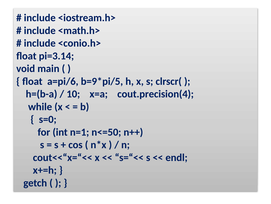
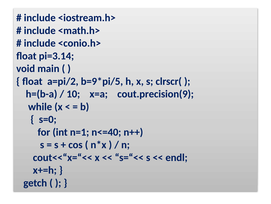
a=pi/6: a=pi/6 -> a=pi/2
cout.precision(4: cout.precision(4 -> cout.precision(9
n<=50: n<=50 -> n<=40
